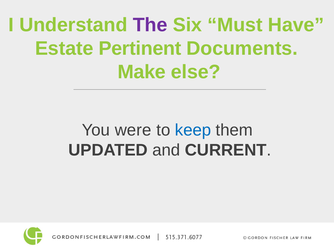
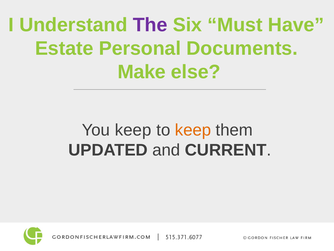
Pertinent: Pertinent -> Personal
You were: were -> keep
keep at (193, 130) colour: blue -> orange
